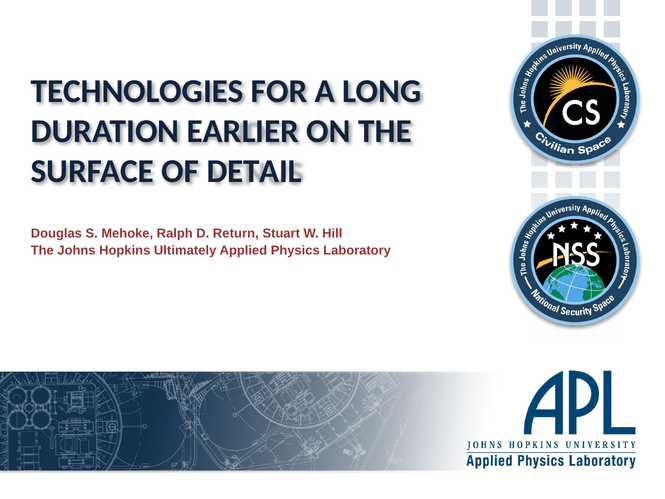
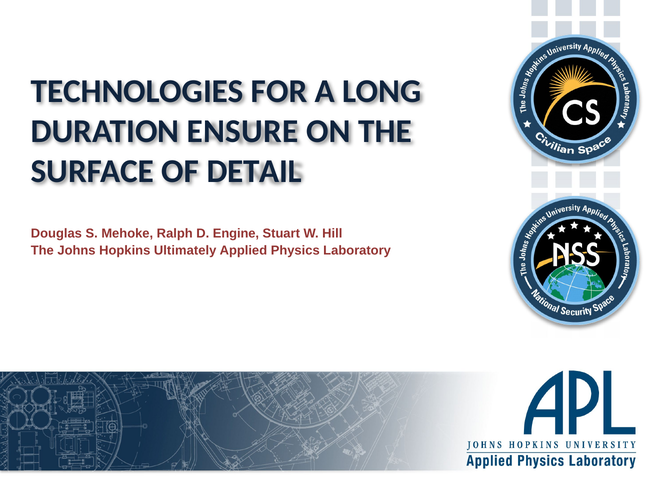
EARLIER: EARLIER -> ENSURE
Return: Return -> Engine
